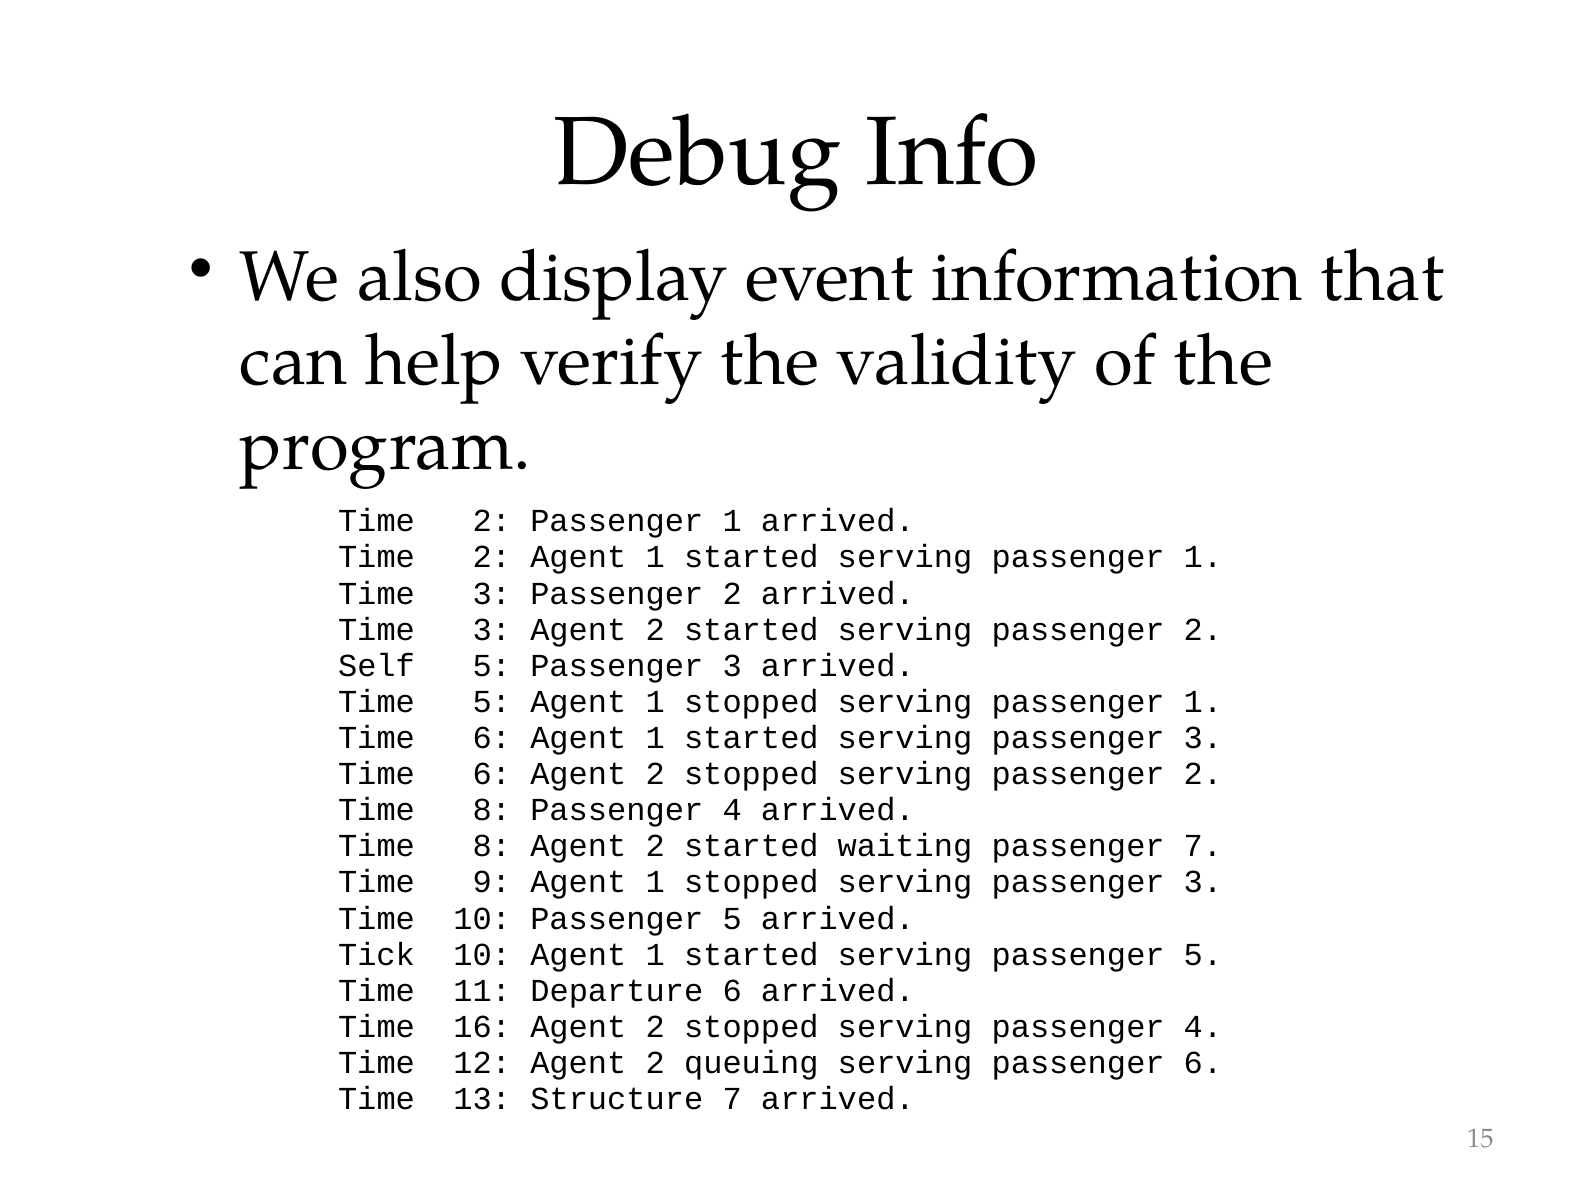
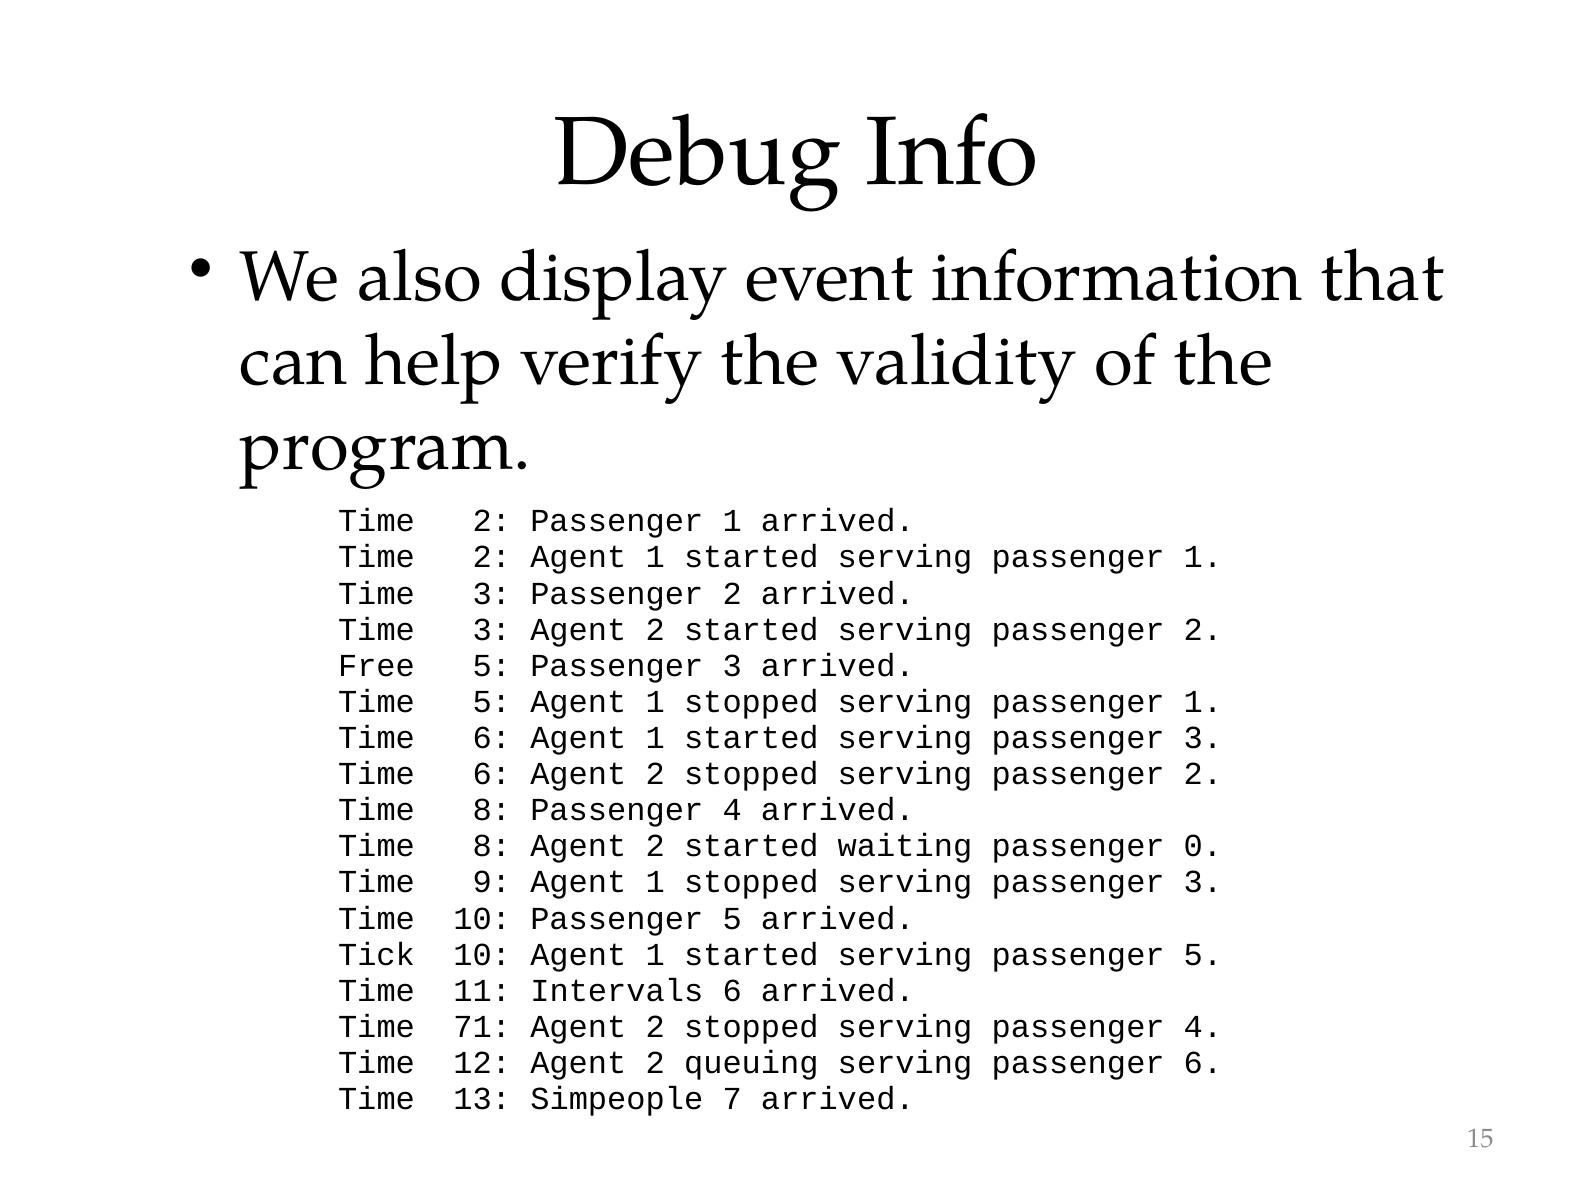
Self: Self -> Free
passenger 7: 7 -> 0
Departure: Departure -> Intervals
16: 16 -> 71
Structure: Structure -> Simpeople
